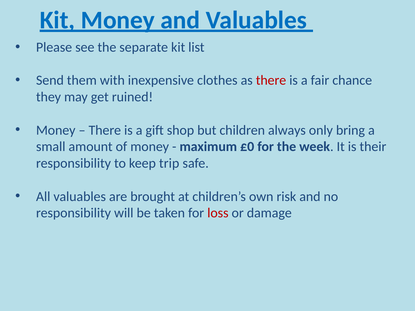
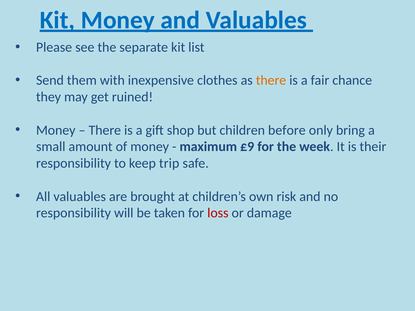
there at (271, 80) colour: red -> orange
always: always -> before
£0: £0 -> £9
